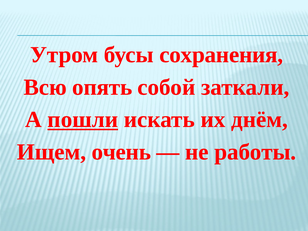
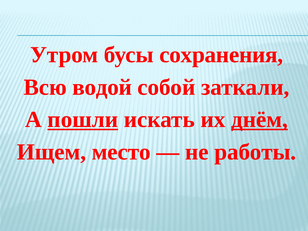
опять: опять -> водой
днём underline: none -> present
очень: очень -> место
